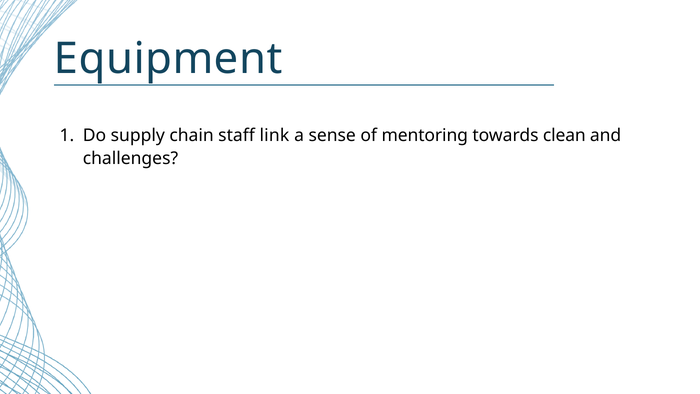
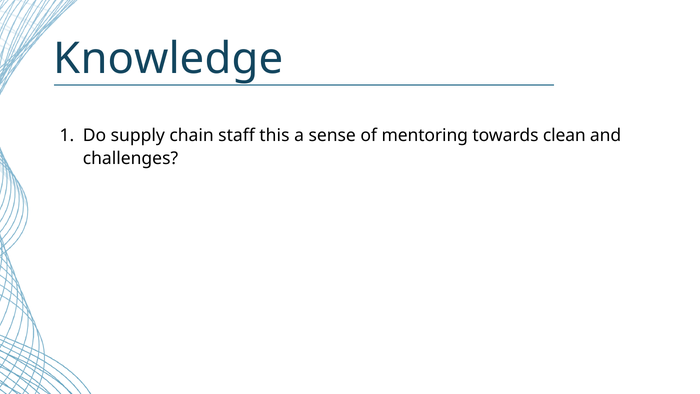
Equipment: Equipment -> Knowledge
link: link -> this
